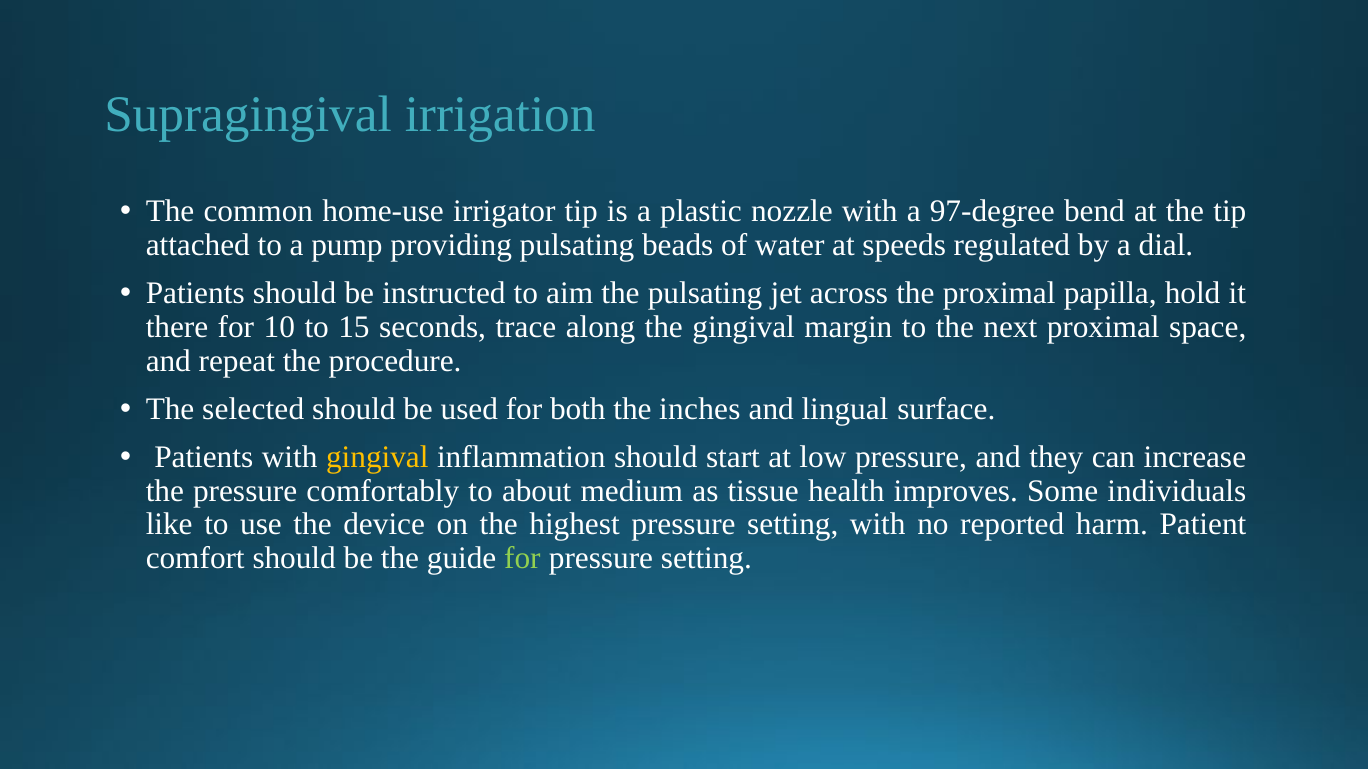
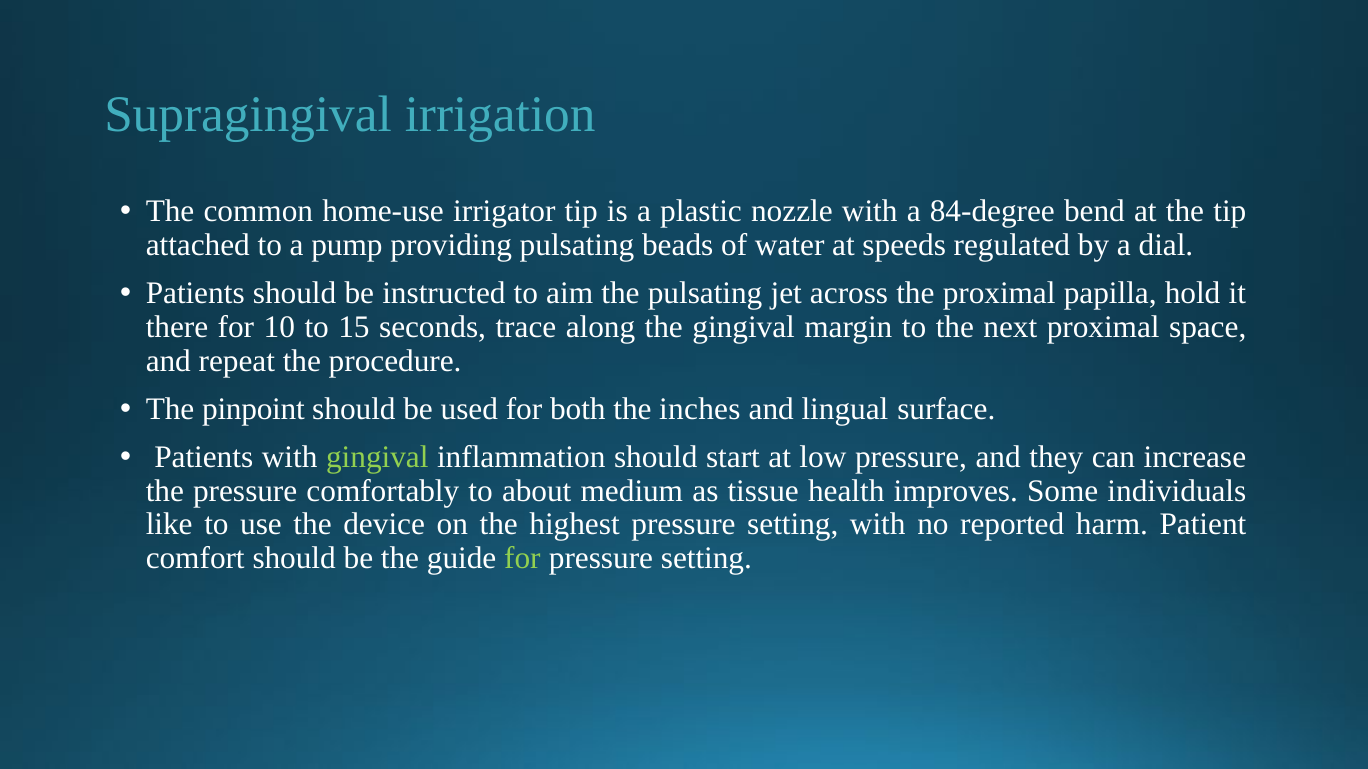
97-degree: 97-degree -> 84-degree
selected: selected -> pinpoint
gingival at (377, 457) colour: yellow -> light green
